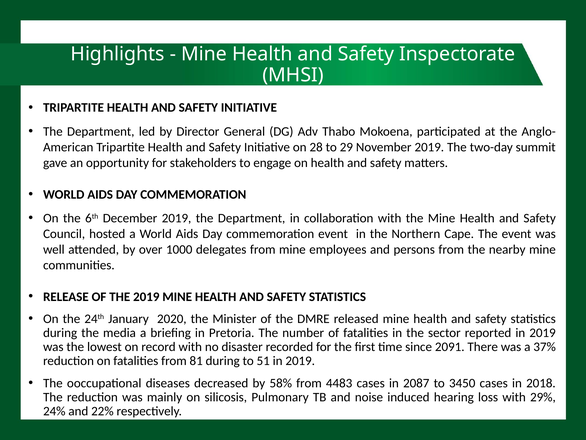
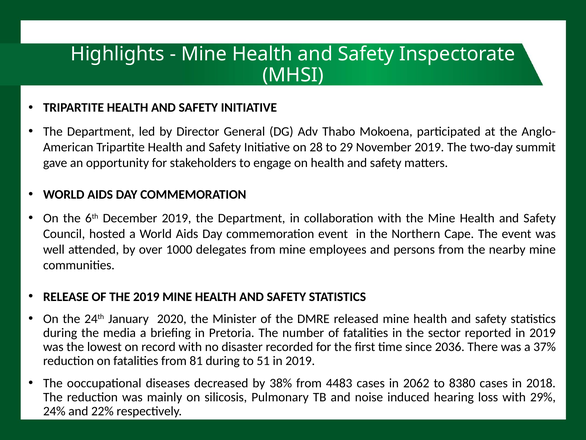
2091: 2091 -> 2036
58%: 58% -> 38%
2087: 2087 -> 2062
3450: 3450 -> 8380
